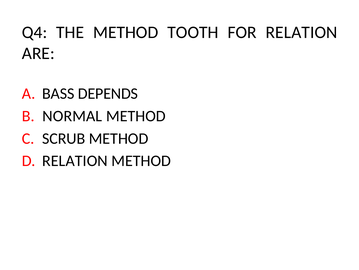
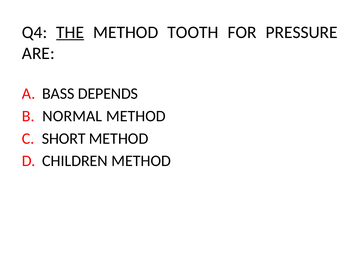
THE underline: none -> present
FOR RELATION: RELATION -> PRESSURE
SCRUB: SCRUB -> SHORT
RELATION at (75, 160): RELATION -> CHILDREN
